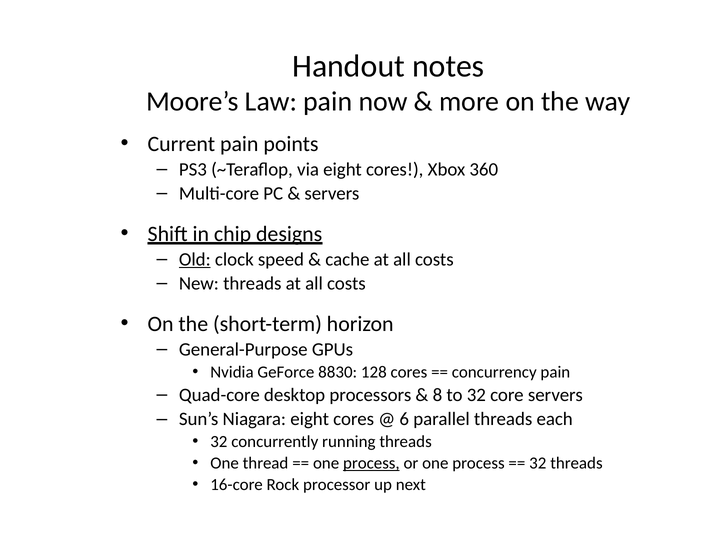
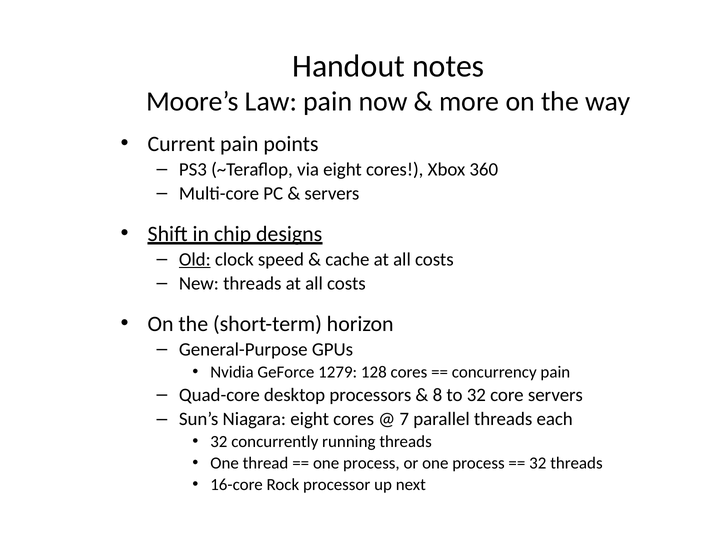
8830: 8830 -> 1279
6: 6 -> 7
process at (371, 463) underline: present -> none
